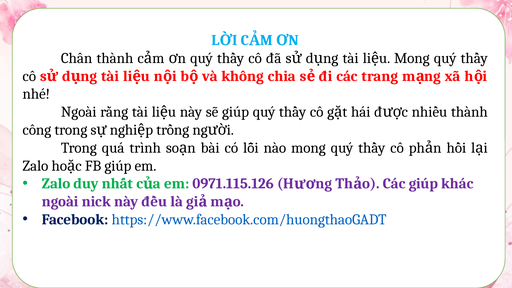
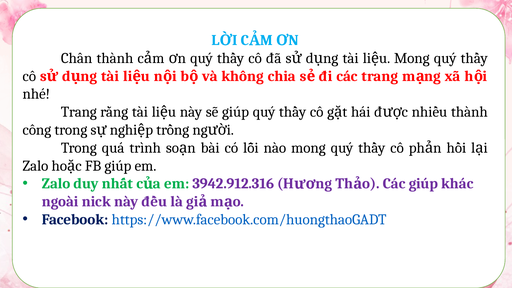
Ngoài at (79, 112): Ngoài -> Trang
0971.115.126: 0971.115.126 -> 3942.912.316
